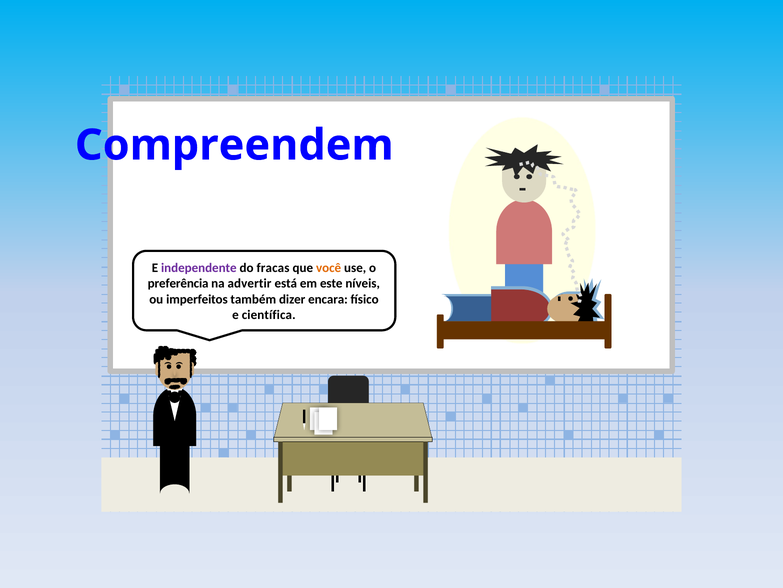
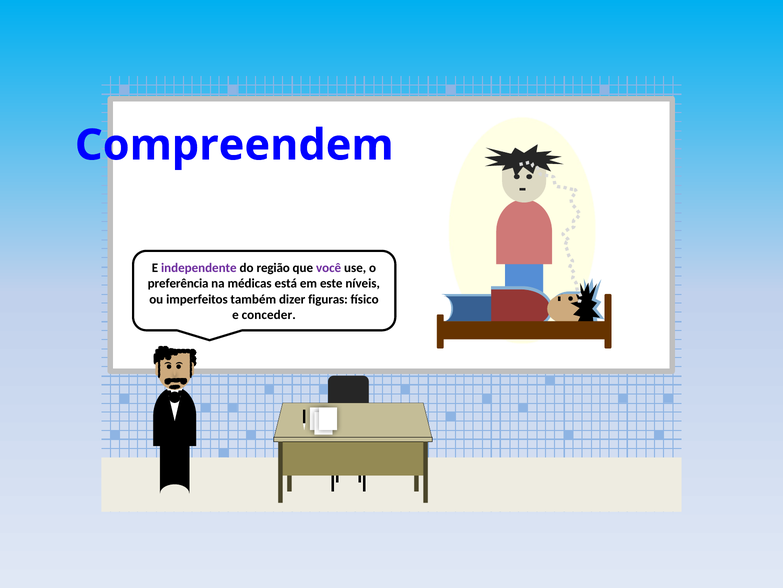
fracas: fracas -> região
você colour: orange -> purple
advertir: advertir -> médicas
encara: encara -> figuras
científica: científica -> conceder
